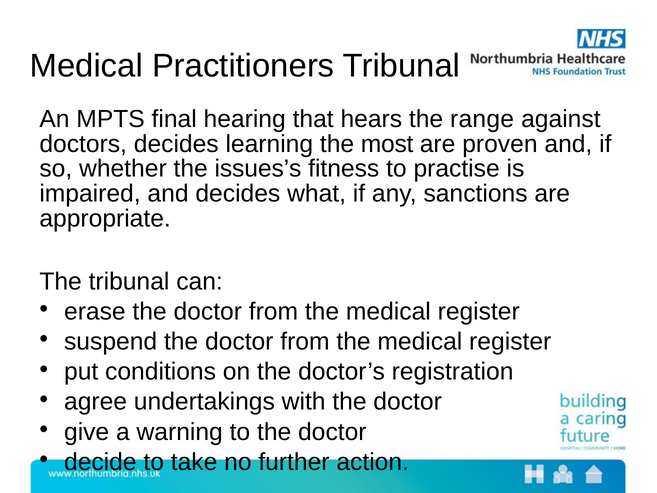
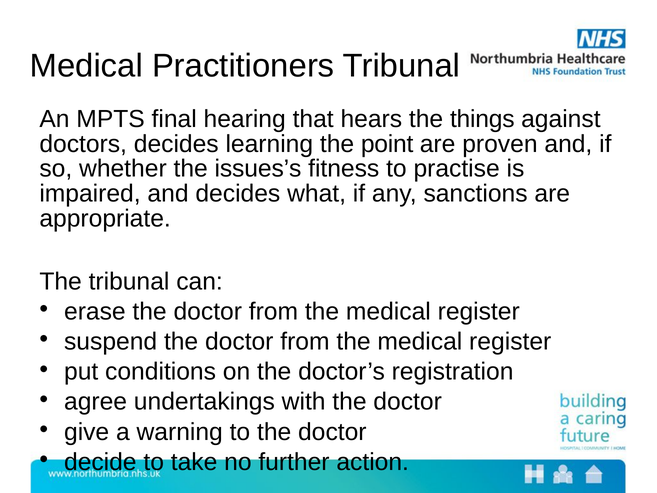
range: range -> things
most: most -> point
